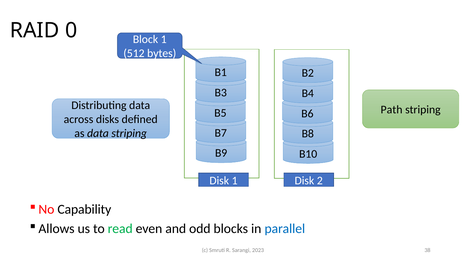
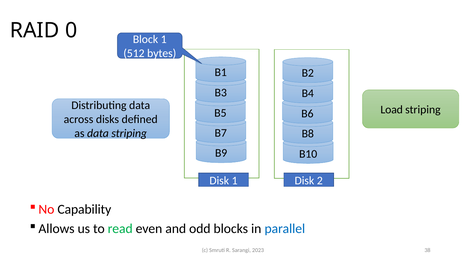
Path: Path -> Load
